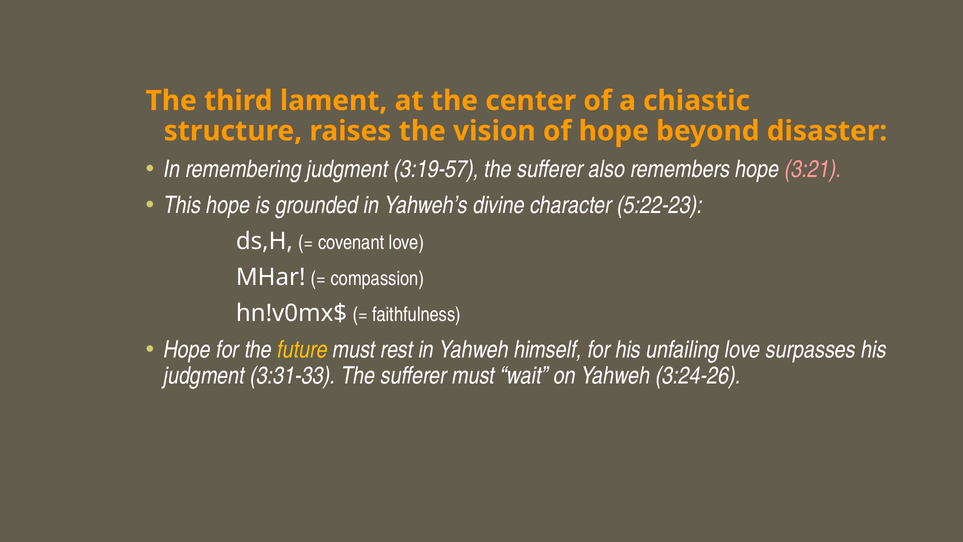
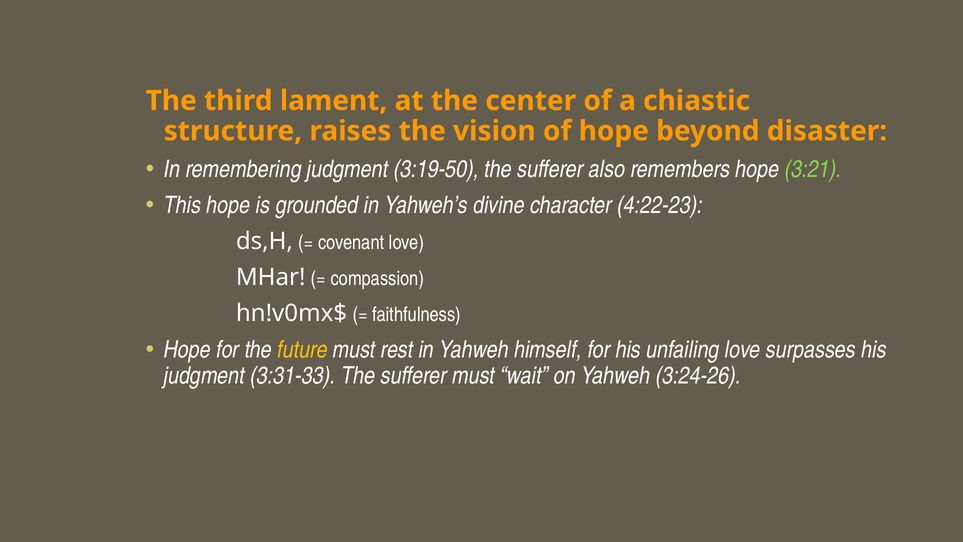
3:19-57: 3:19-57 -> 3:19-50
3:21 colour: pink -> light green
5:22-23: 5:22-23 -> 4:22-23
